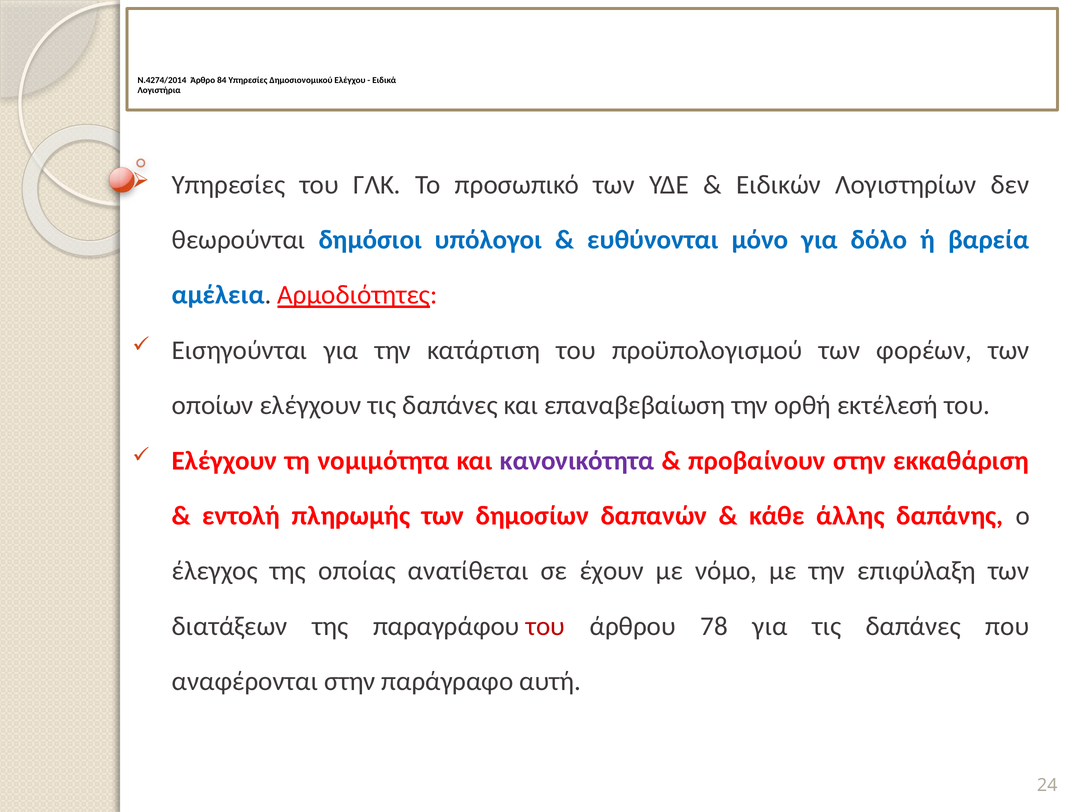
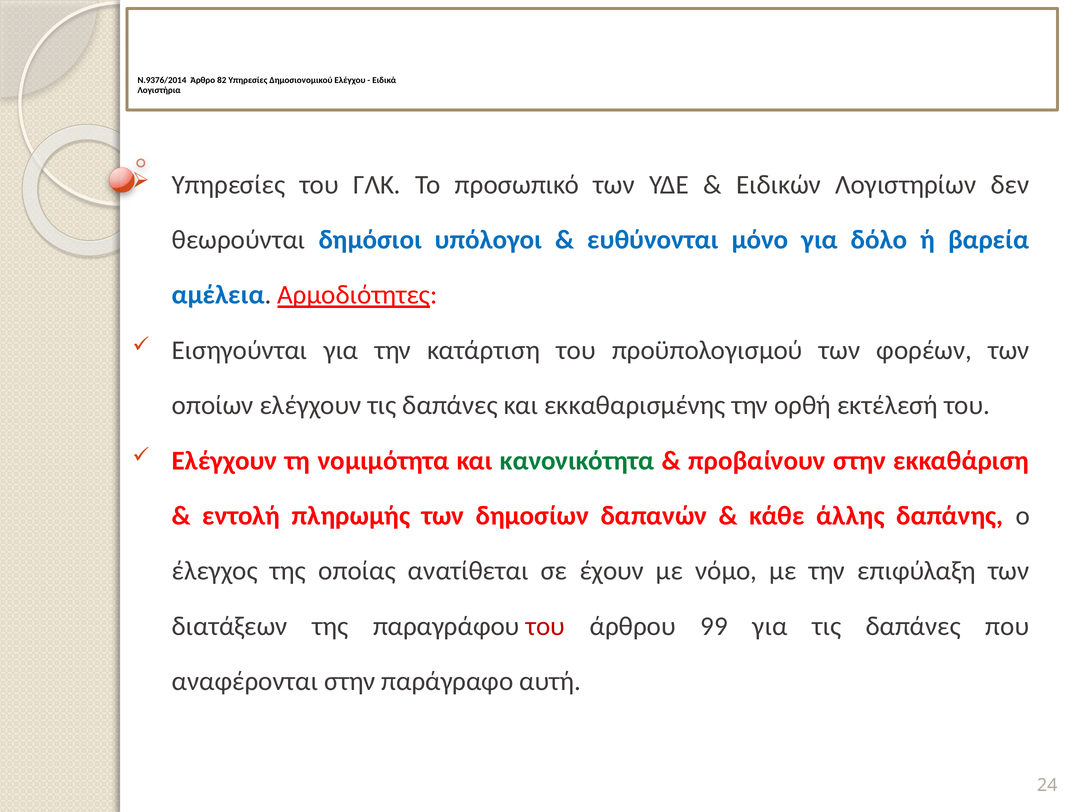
Ν.4274/2014: Ν.4274/2014 -> Ν.9376/2014
84: 84 -> 82
επαναβεβαίωση: επαναβεβαίωση -> εκκαθαρισμένης
κανονικότητα colour: purple -> green
78: 78 -> 99
